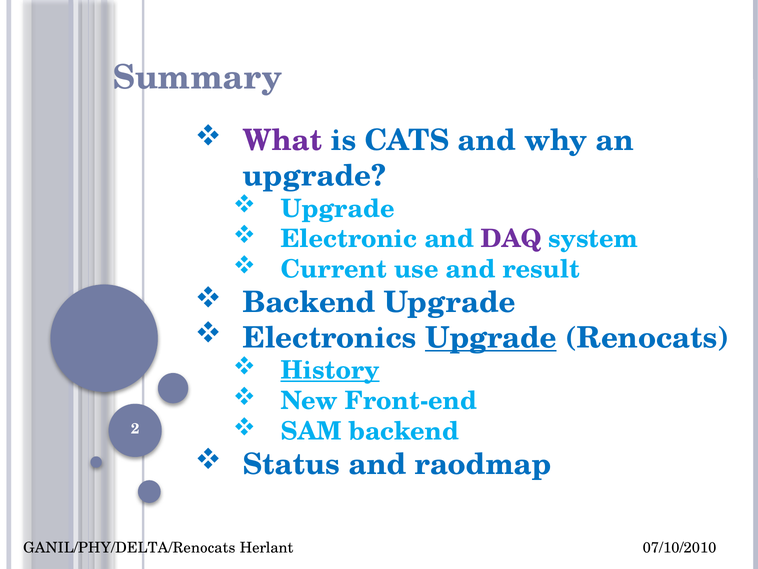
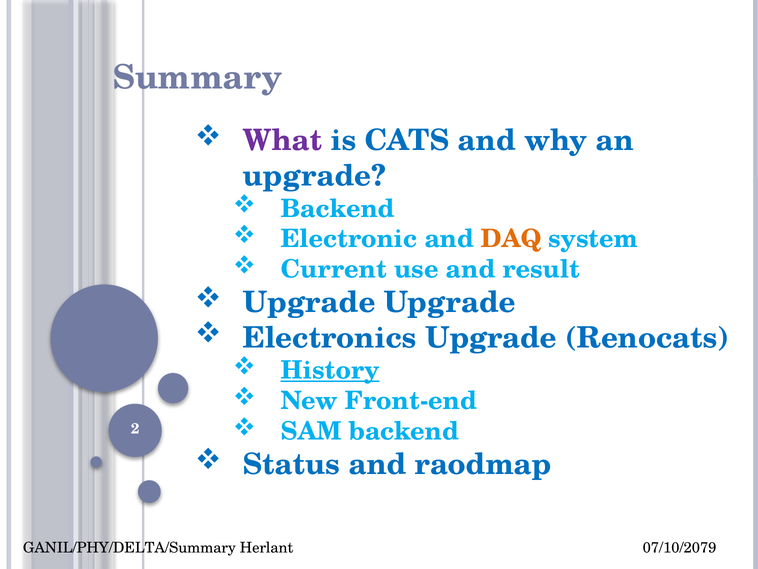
Upgrade at (338, 209): Upgrade -> Backend
DAQ colour: purple -> orange
Backend at (309, 302): Backend -> Upgrade
Upgrade at (491, 338) underline: present -> none
GANIL/PHY/DELTA/Renocats: GANIL/PHY/DELTA/Renocats -> GANIL/PHY/DELTA/Summary
07/10/2010: 07/10/2010 -> 07/10/2079
